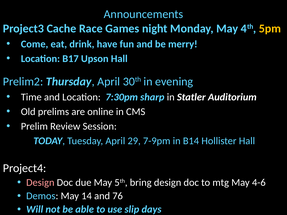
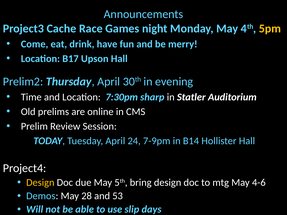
29: 29 -> 24
Design at (40, 183) colour: pink -> yellow
14: 14 -> 28
76: 76 -> 53
